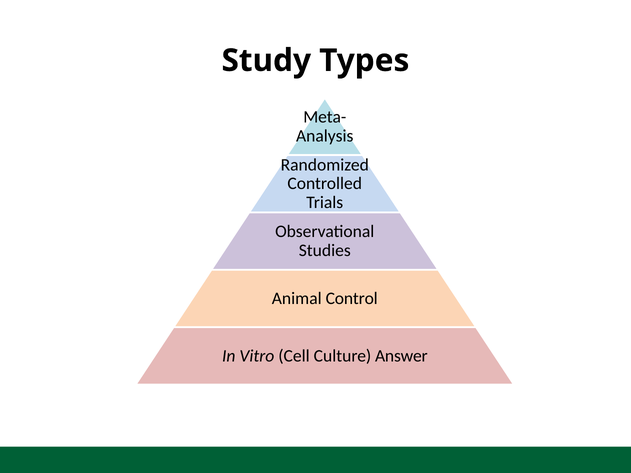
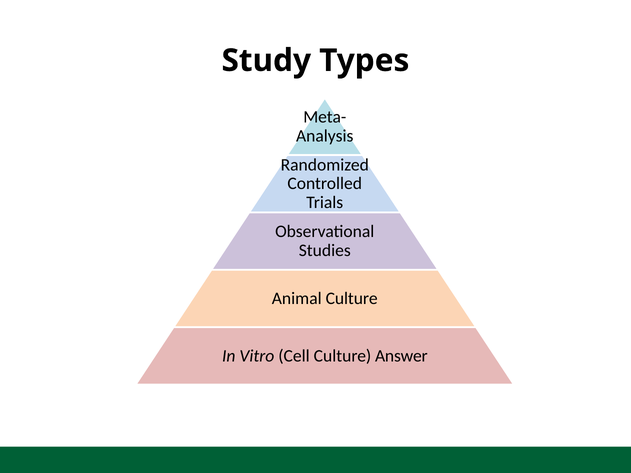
Animal Control: Control -> Culture
